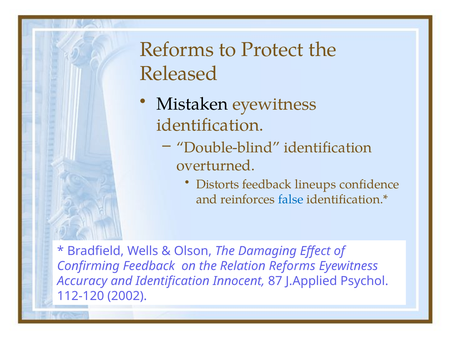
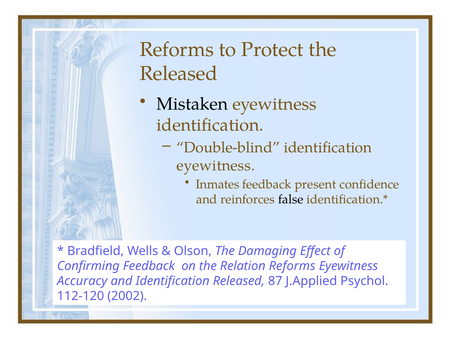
overturned at (216, 166): overturned -> eyewitness
Distorts: Distorts -> Inmates
lineups: lineups -> present
false colour: blue -> black
Identification Innocent: Innocent -> Released
